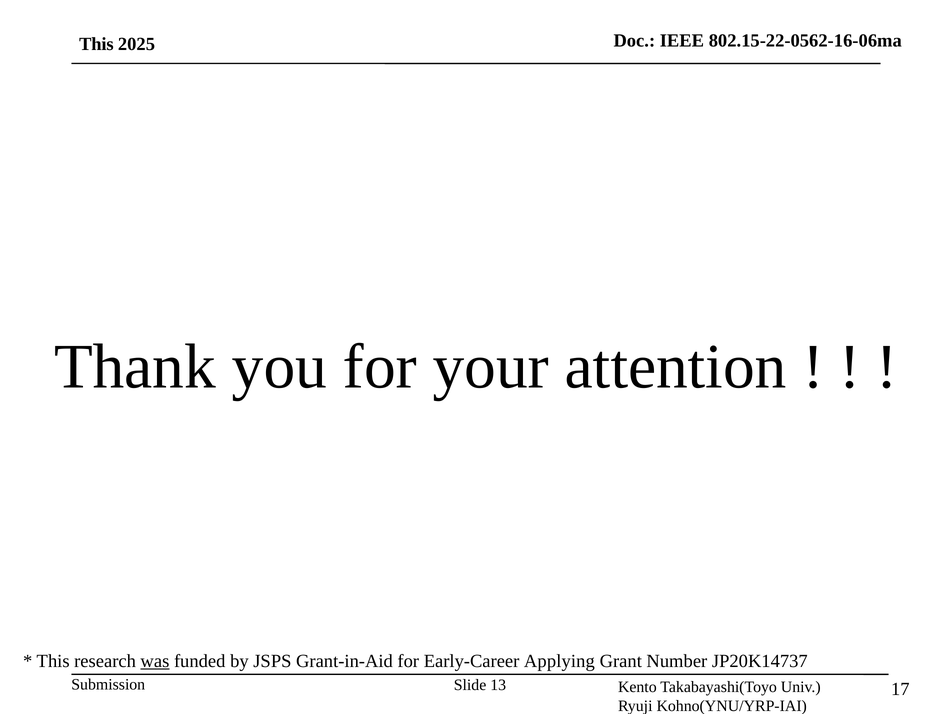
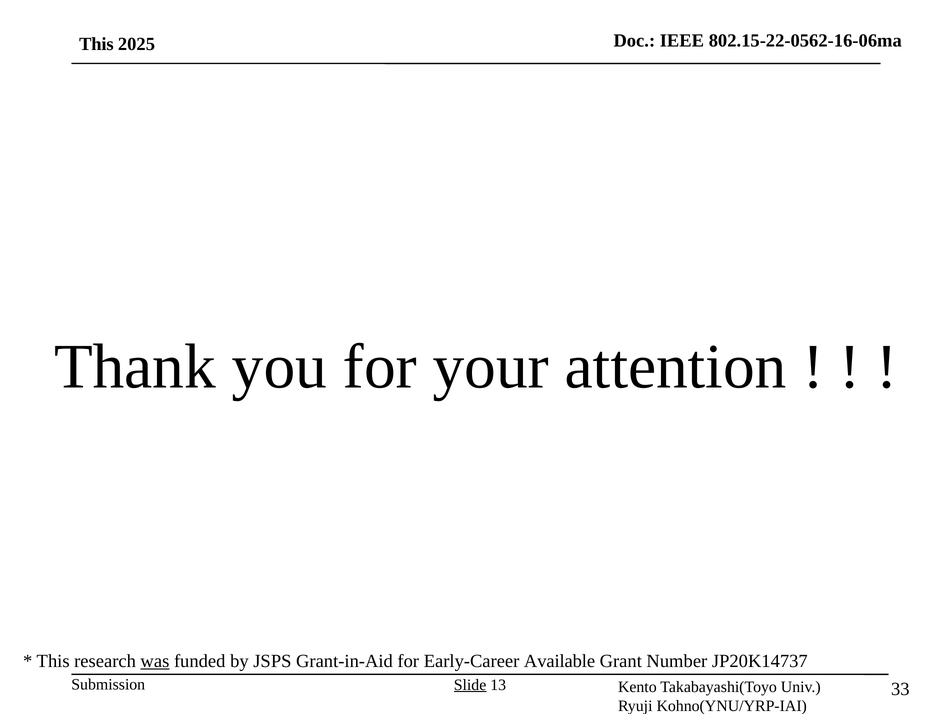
Applying: Applying -> Available
Slide underline: none -> present
17: 17 -> 33
